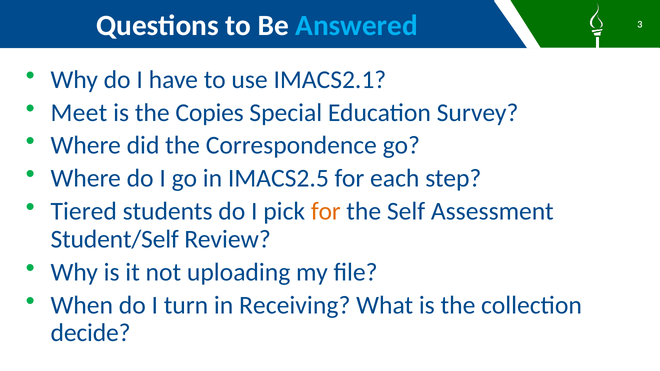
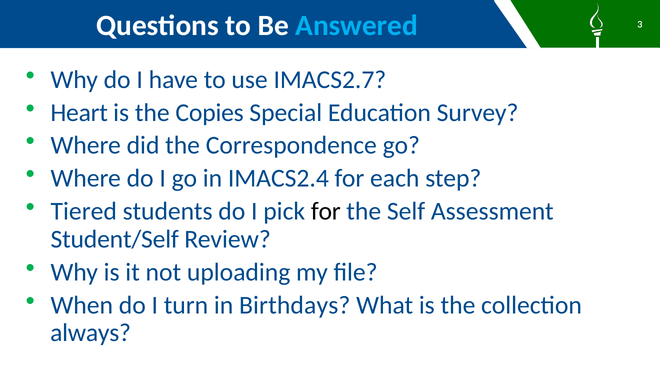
IMACS2.1: IMACS2.1 -> IMACS2.7
Meet: Meet -> Heart
IMACS2.5: IMACS2.5 -> IMACS2.4
for at (326, 212) colour: orange -> black
Receiving: Receiving -> Birthdays
decide: decide -> always
